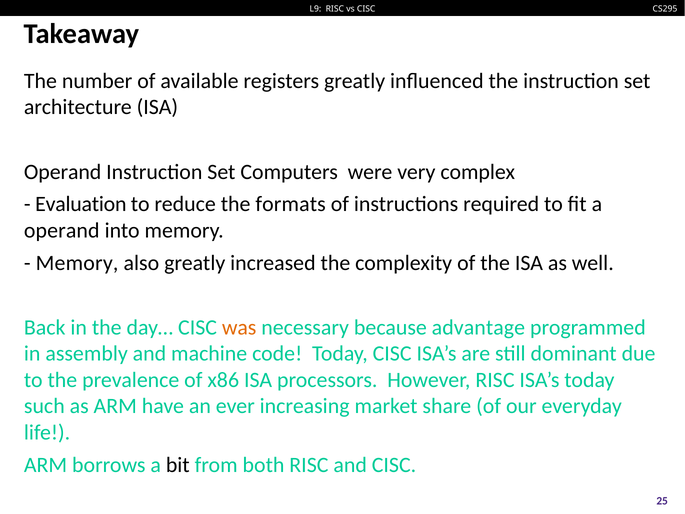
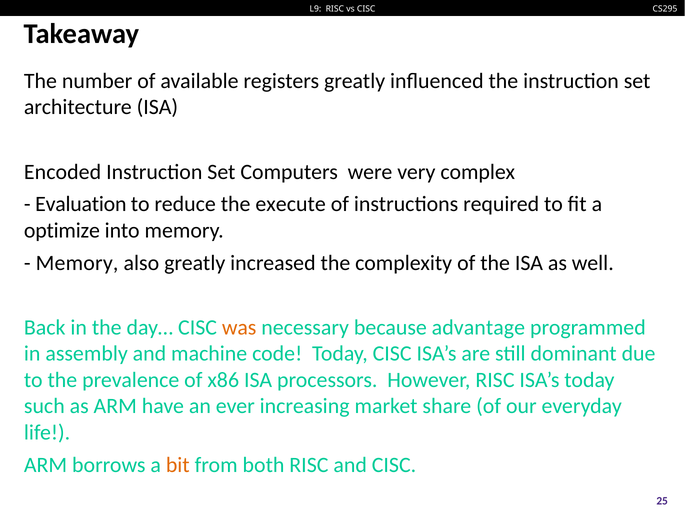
Operand at (63, 172): Operand -> Encoded
formats: formats -> execute
operand at (62, 230): operand -> optimize
bit colour: black -> orange
